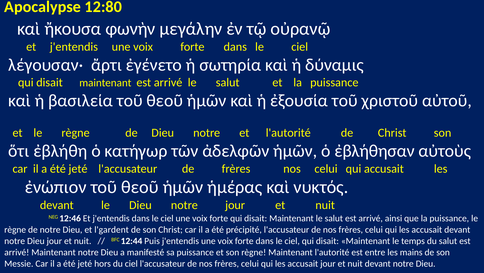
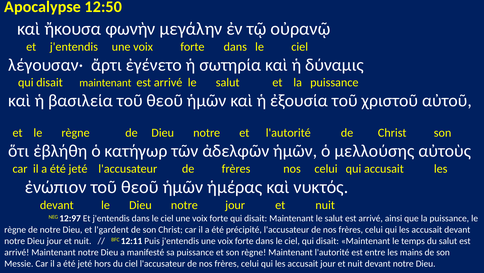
12:80: 12:80 -> 12:50
ἐβλήθησαν: ἐβλήθησαν -> μελλούσης
12:46: 12:46 -> 12:97
12:44: 12:44 -> 12:11
